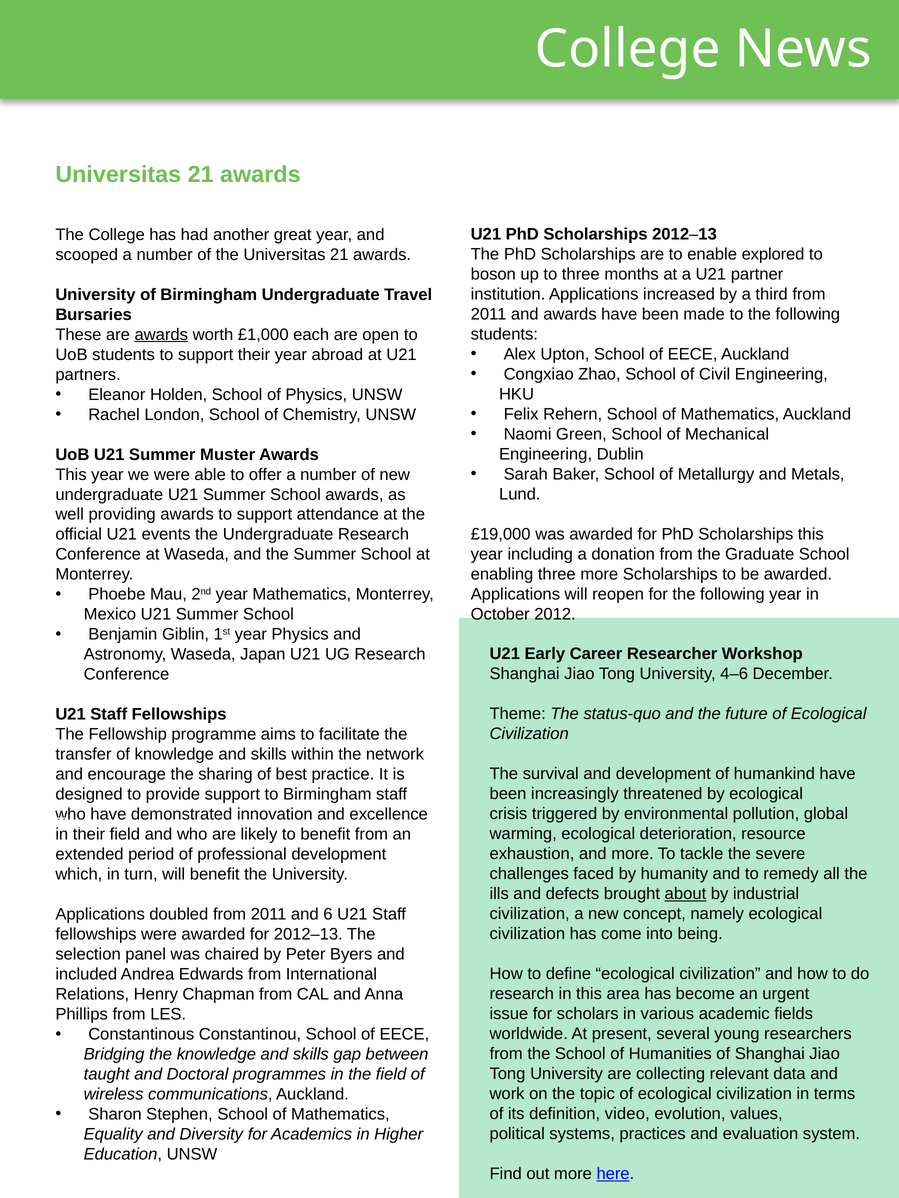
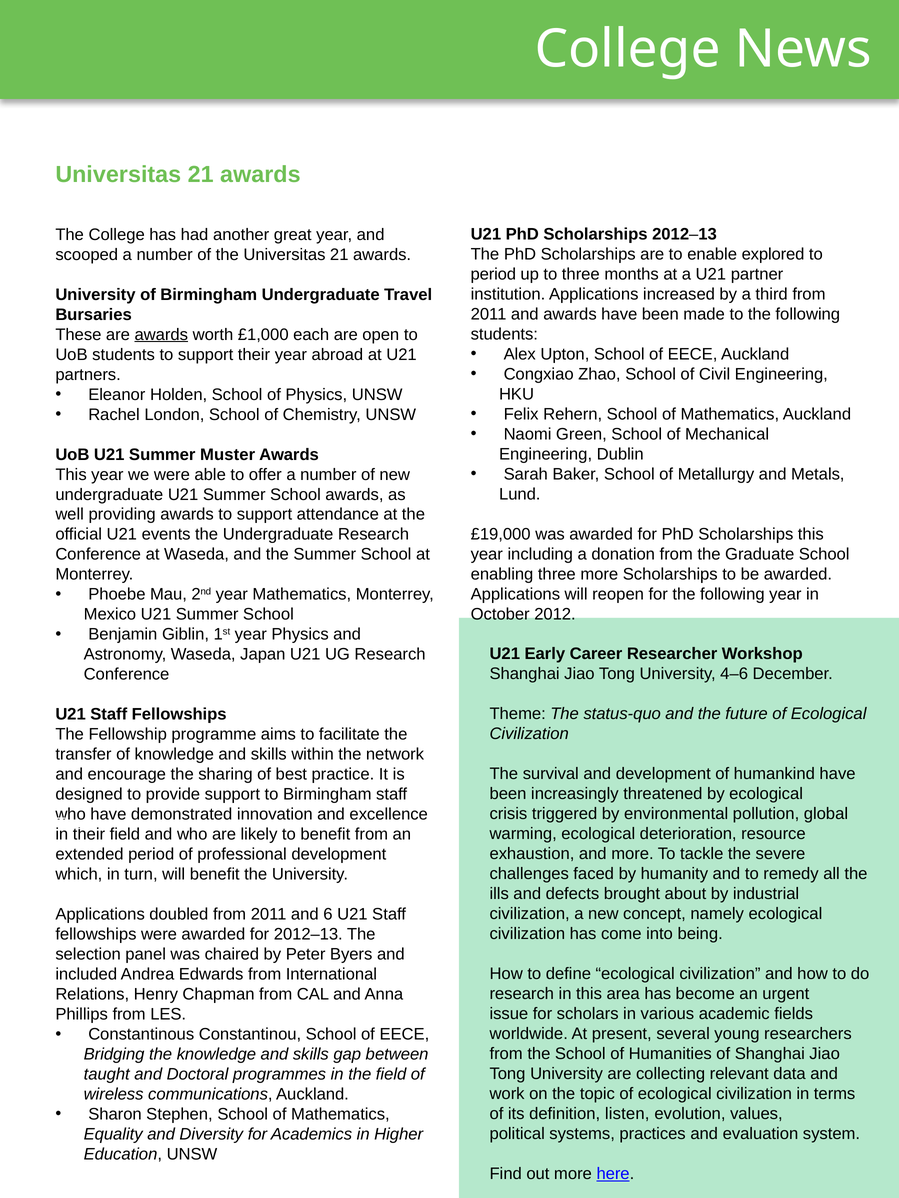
boson at (493, 275): boson -> period
about underline: present -> none
video: video -> listen
